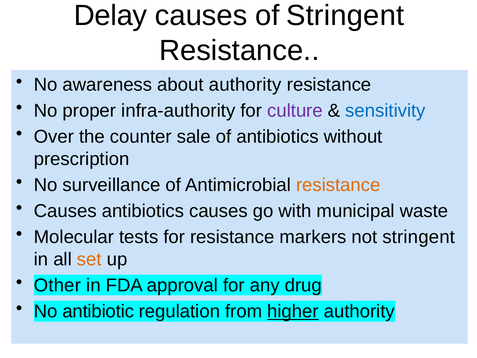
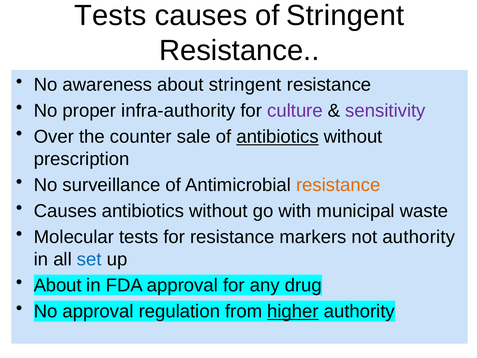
Delay at (111, 16): Delay -> Tests
about authority: authority -> stringent
sensitivity colour: blue -> purple
antibiotics at (278, 137) underline: none -> present
causes at (218, 211): causes -> without
not stringent: stringent -> authority
set colour: orange -> blue
Other at (57, 285): Other -> About
No antibiotic: antibiotic -> approval
